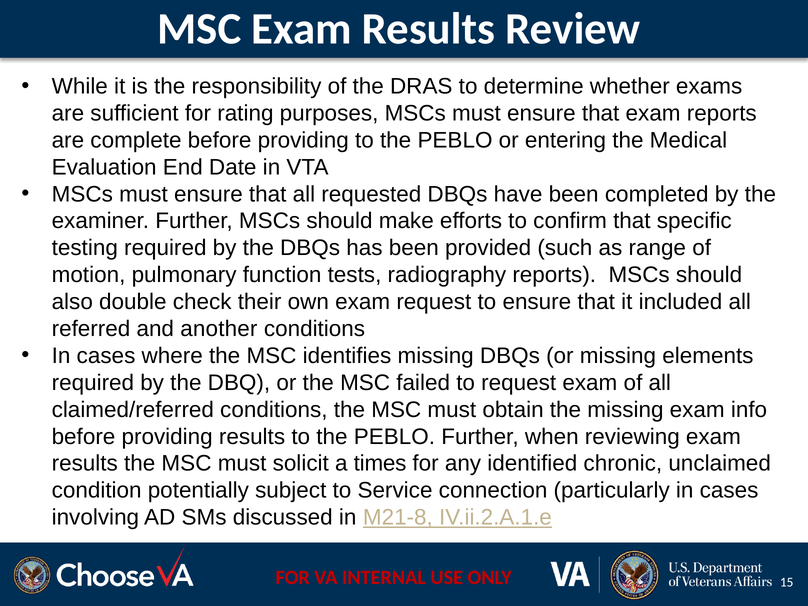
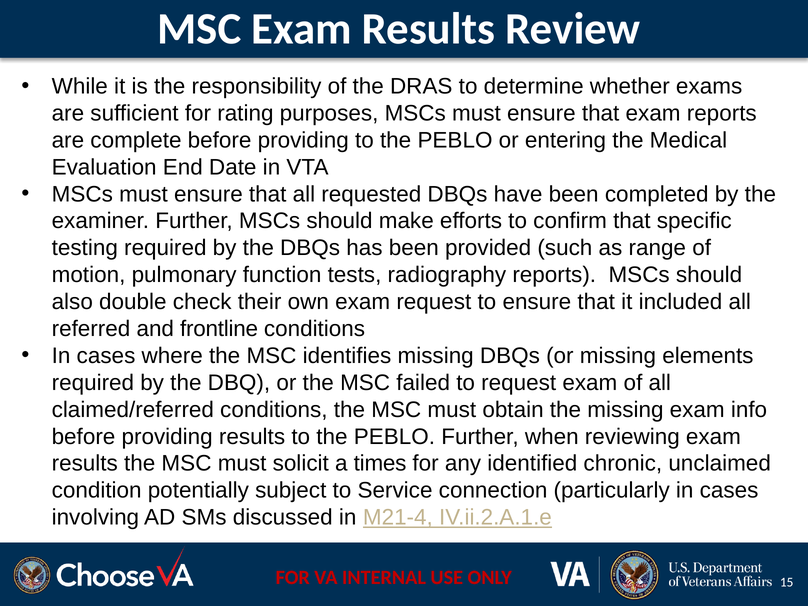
another: another -> frontline
M21-8: M21-8 -> M21-4
